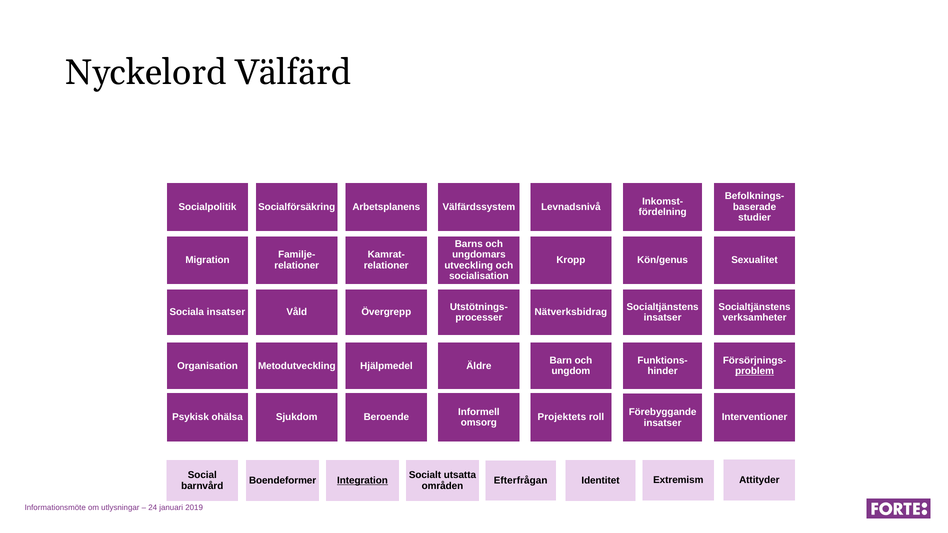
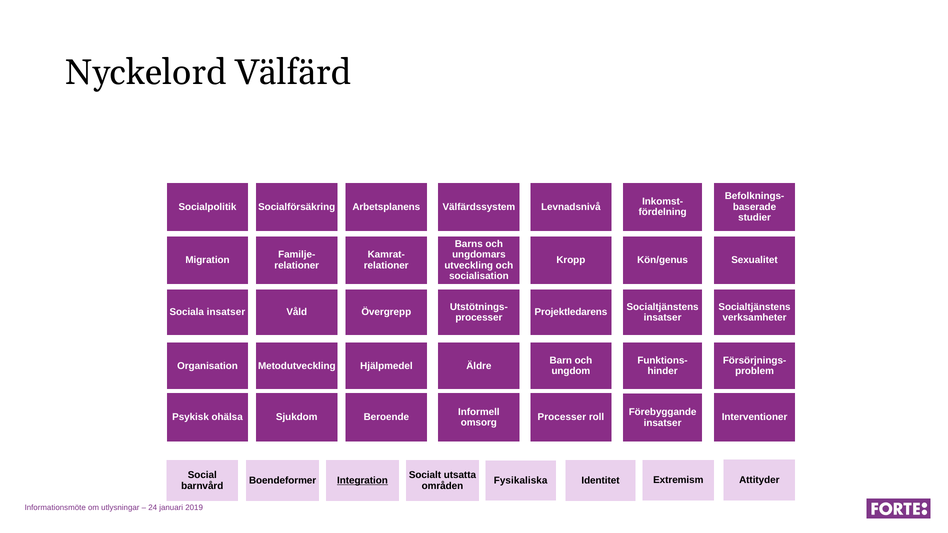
Nätverksbidrag: Nätverksbidrag -> Projektledarens
problem underline: present -> none
Projektets at (562, 417): Projektets -> Processer
Efterfrågan: Efterfrågan -> Fysikaliska
